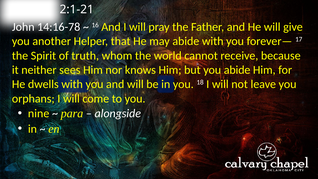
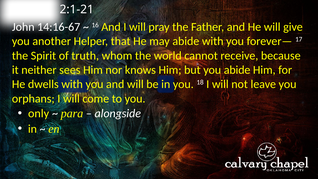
14:16-78: 14:16-78 -> 14:16-67
nine: nine -> only
